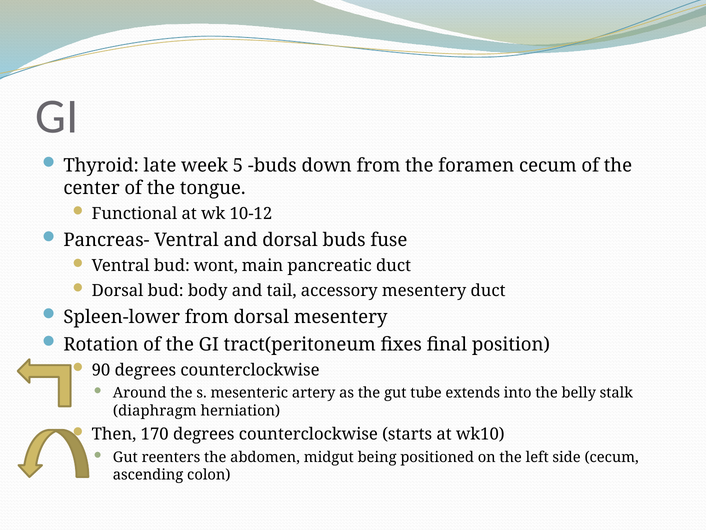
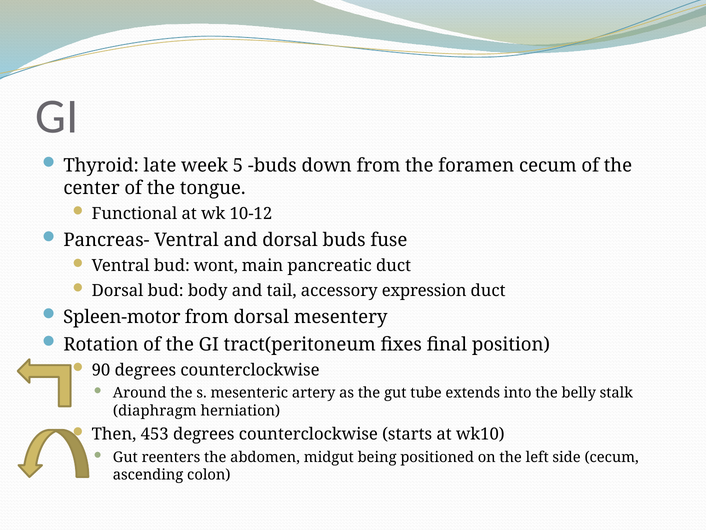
accessory mesentery: mesentery -> expression
Spleen-lower: Spleen-lower -> Spleen-motor
170: 170 -> 453
